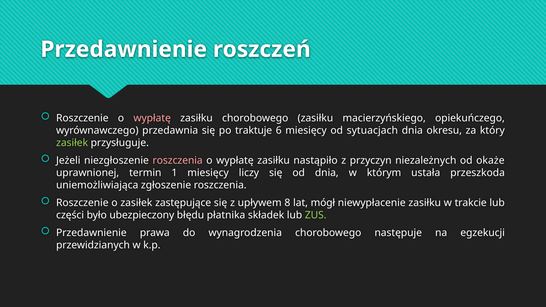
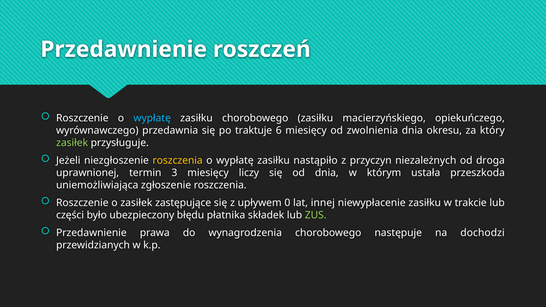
wypłatę at (152, 118) colour: pink -> light blue
sytuacjach: sytuacjach -> zwolnienia
roszczenia at (178, 160) colour: pink -> yellow
okaże: okaże -> droga
1: 1 -> 3
8: 8 -> 0
mógł: mógł -> innej
egzekucji: egzekucji -> dochodzi
